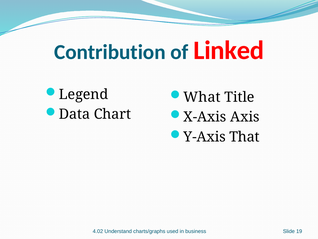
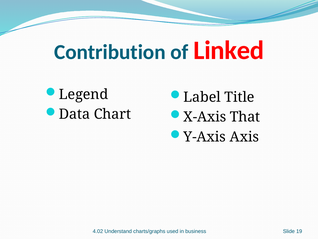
What: What -> Label
Axis: Axis -> That
That: That -> Axis
